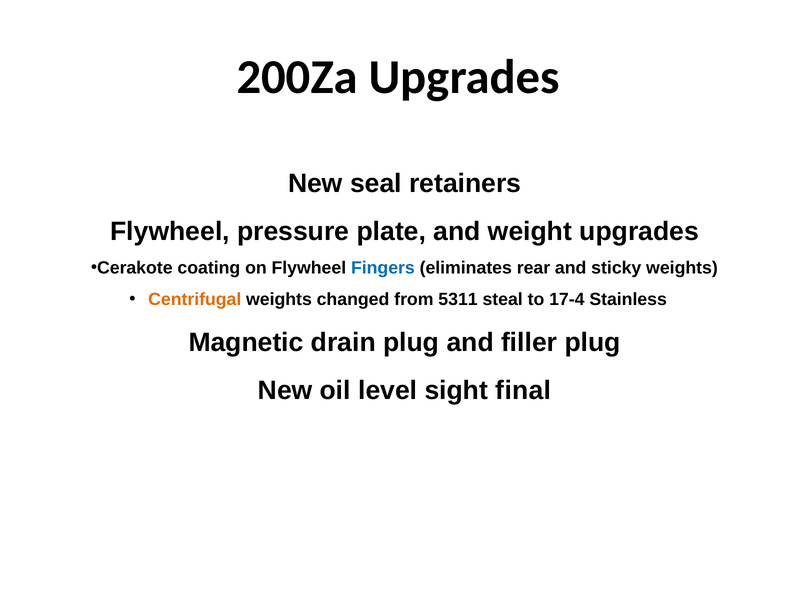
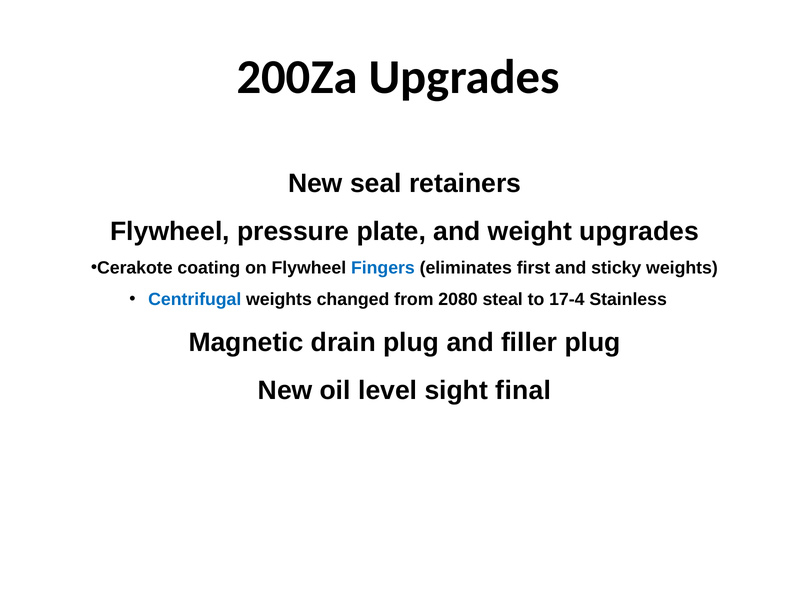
rear: rear -> first
Centrifugal colour: orange -> blue
5311: 5311 -> 2080
